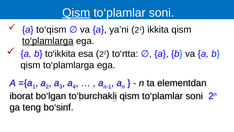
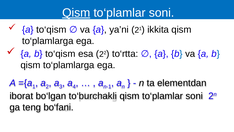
to‘plamlarga at (48, 41) underline: present -> none
b to‘ikkita: to‘ikkita -> to‘qism
bo‘sinf: bo‘sinf -> bo‘fani
